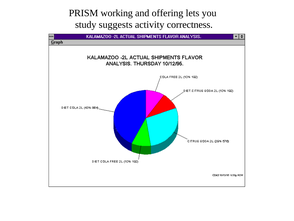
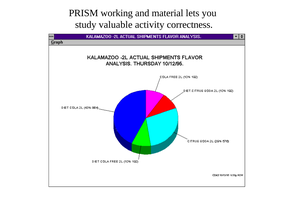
offering: offering -> material
suggests: suggests -> valuable
